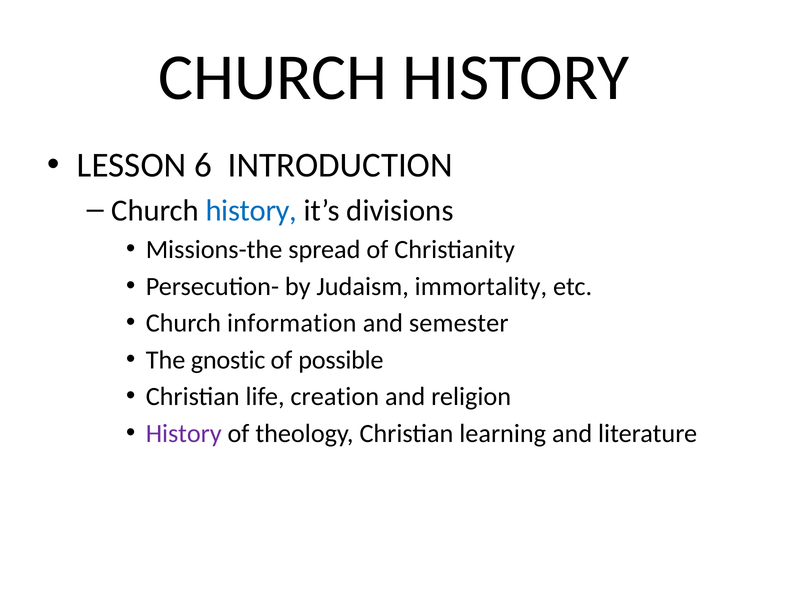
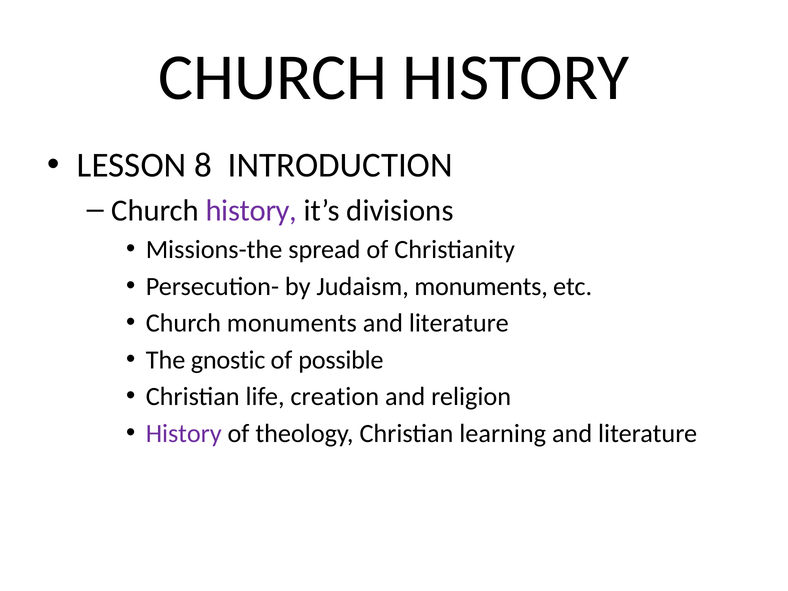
6: 6 -> 8
history at (251, 211) colour: blue -> purple
Judaism immortality: immortality -> monuments
Church information: information -> monuments
semester at (459, 323): semester -> literature
